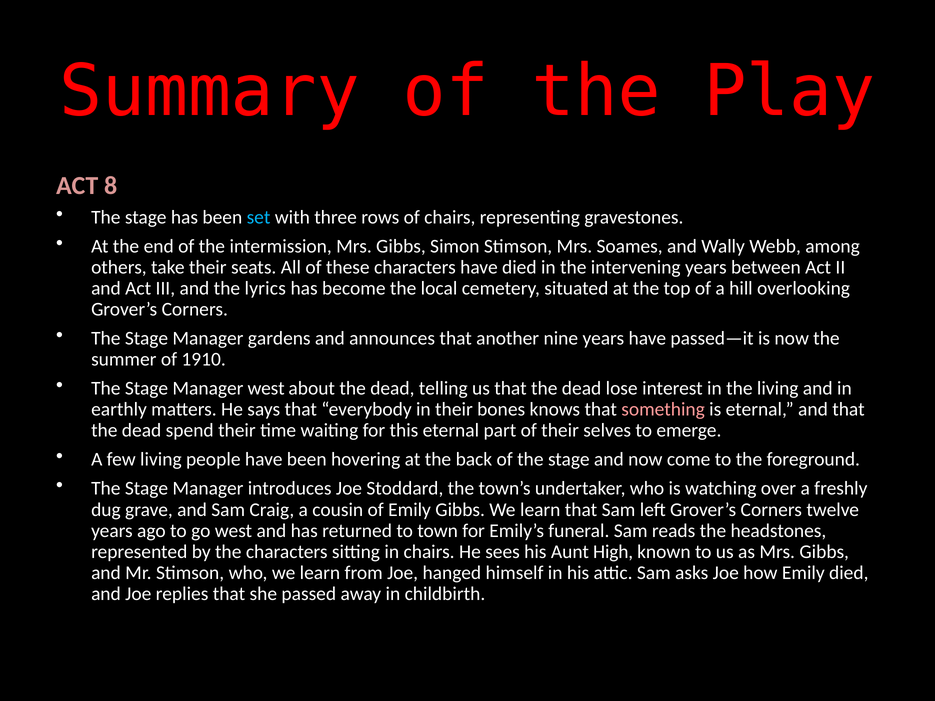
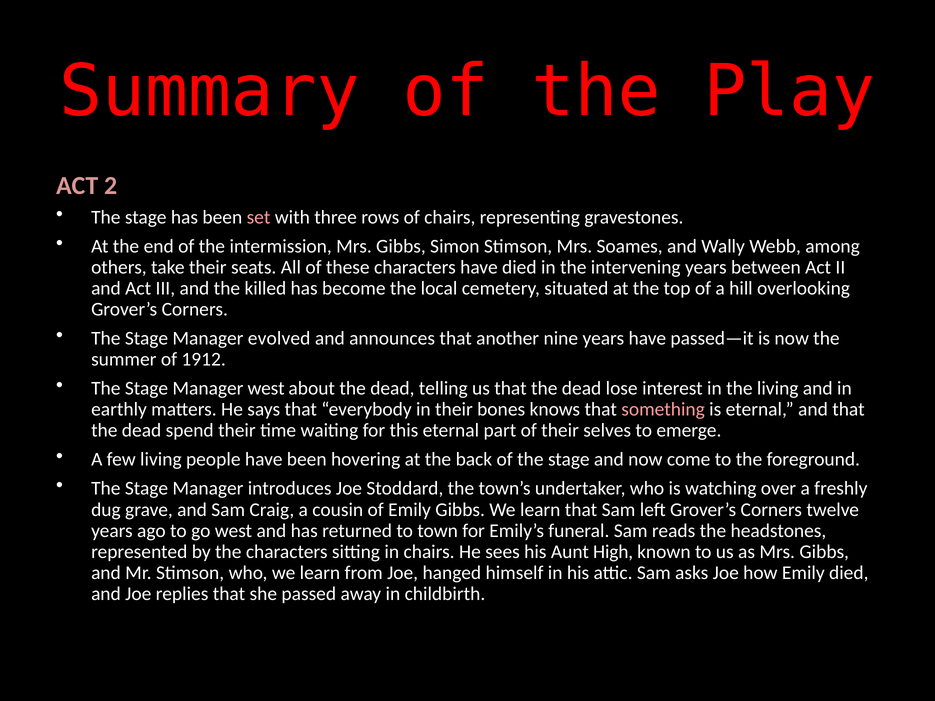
8: 8 -> 2
set colour: light blue -> pink
lyrics: lyrics -> killed
gardens: gardens -> evolved
1910: 1910 -> 1912
